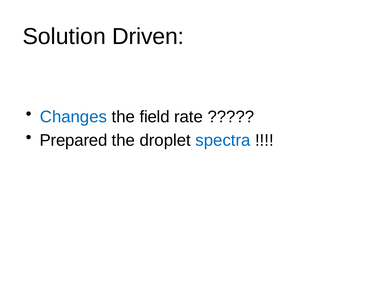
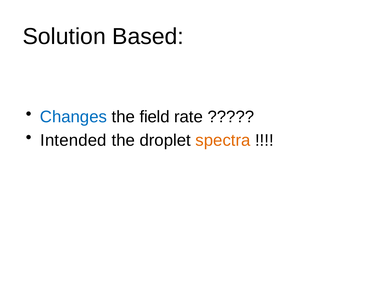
Driven: Driven -> Based
Prepared: Prepared -> Intended
spectra colour: blue -> orange
